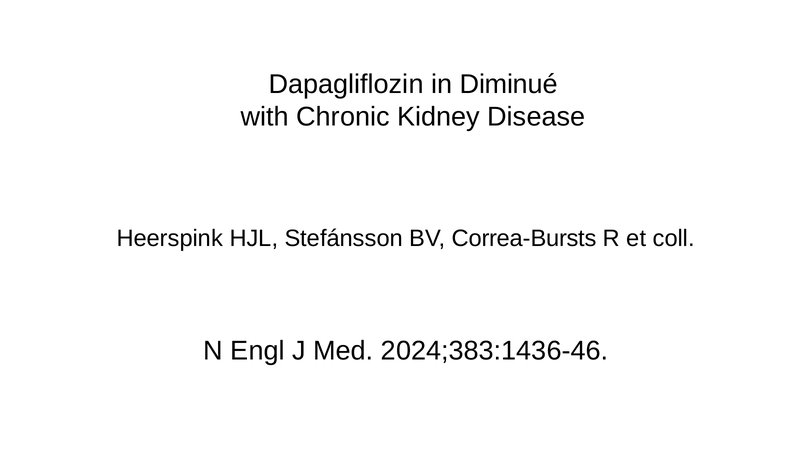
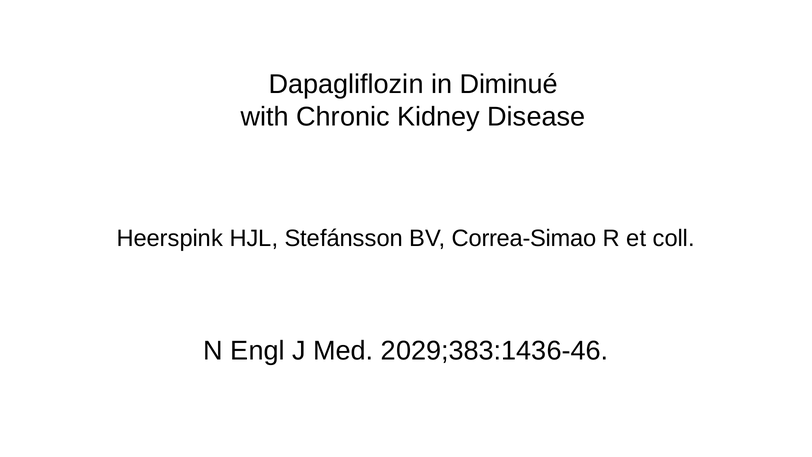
Correa-Bursts: Correa-Bursts -> Correa-Simao
2024;383:1436-46: 2024;383:1436-46 -> 2029;383:1436-46
